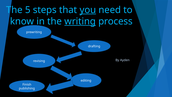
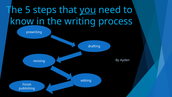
writing underline: present -> none
